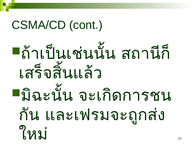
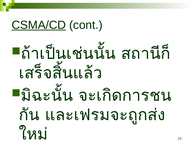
CSMA/CD underline: none -> present
